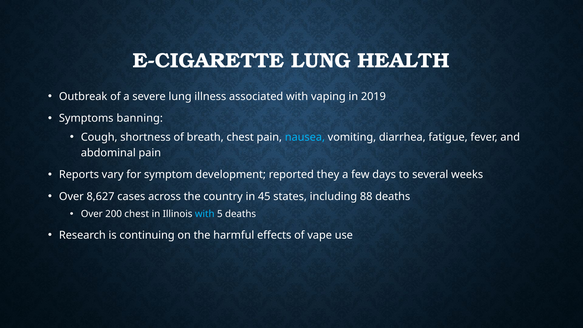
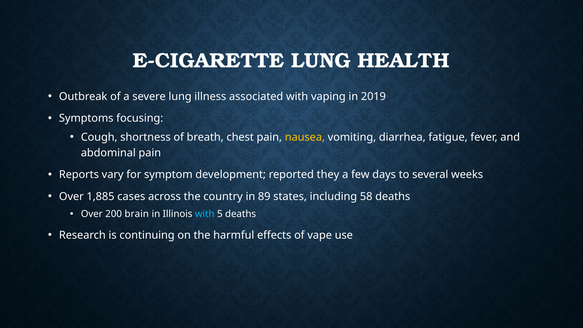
banning: banning -> focusing
nausea colour: light blue -> yellow
8,627: 8,627 -> 1,885
45: 45 -> 89
88: 88 -> 58
200 chest: chest -> brain
